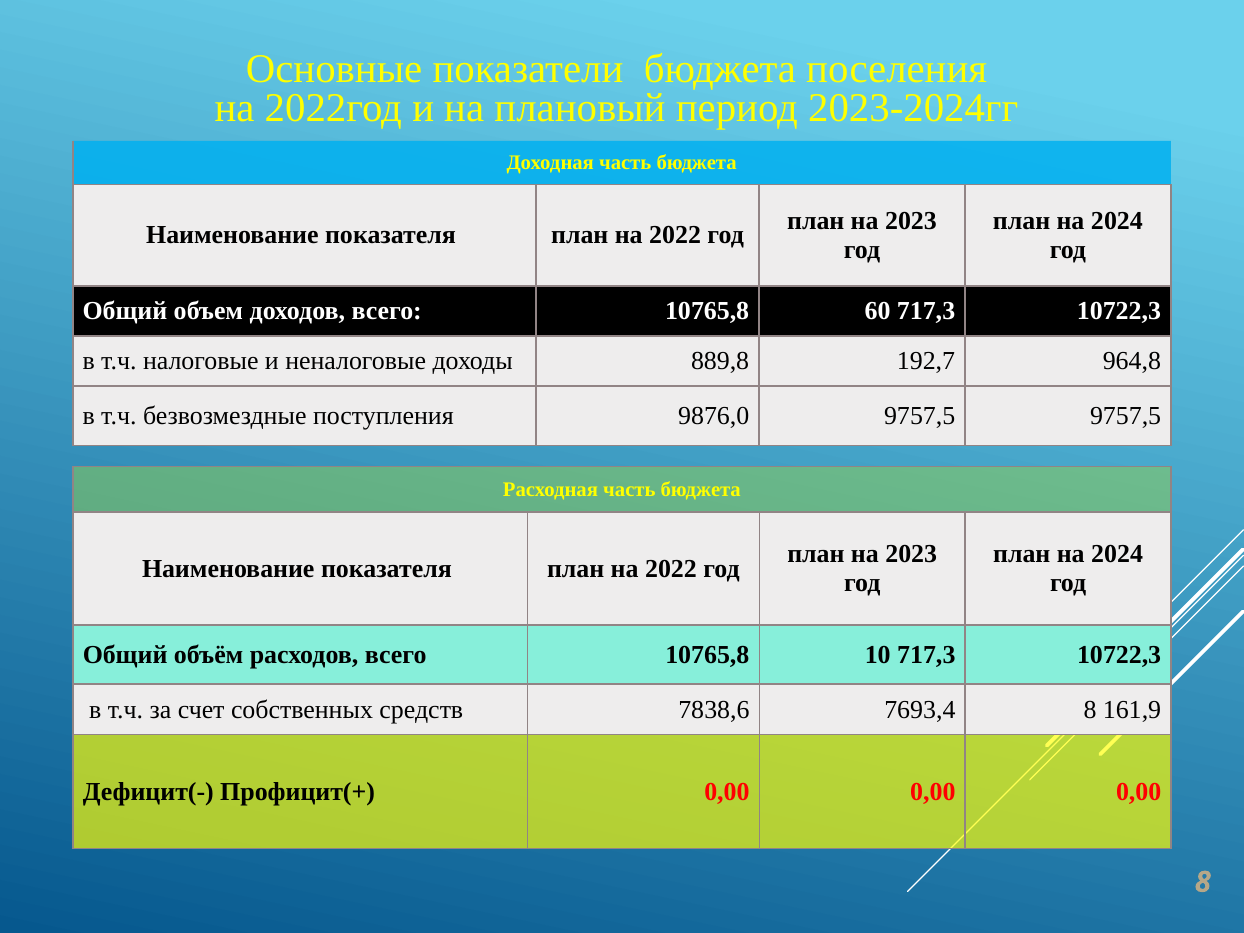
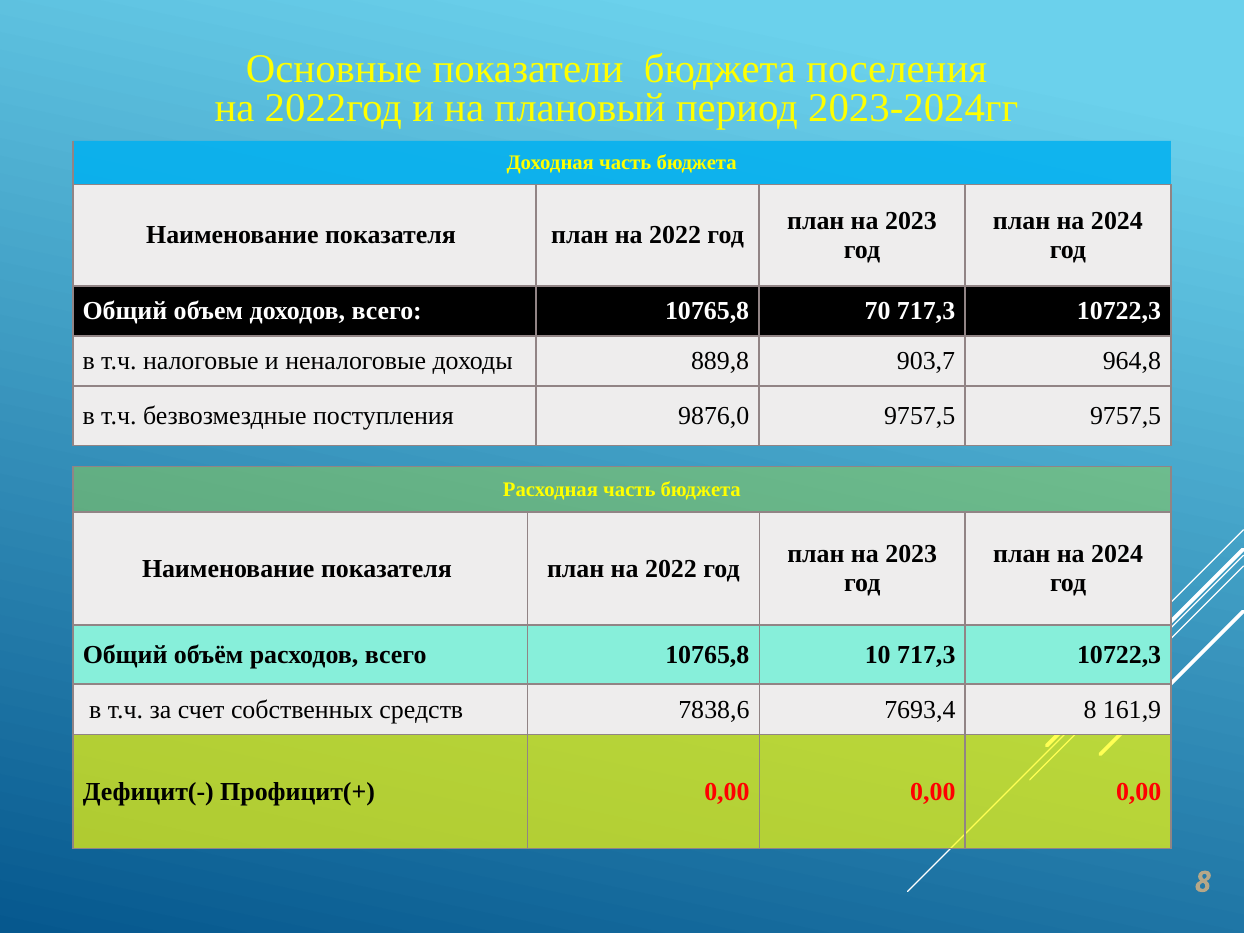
60: 60 -> 70
192,7: 192,7 -> 903,7
